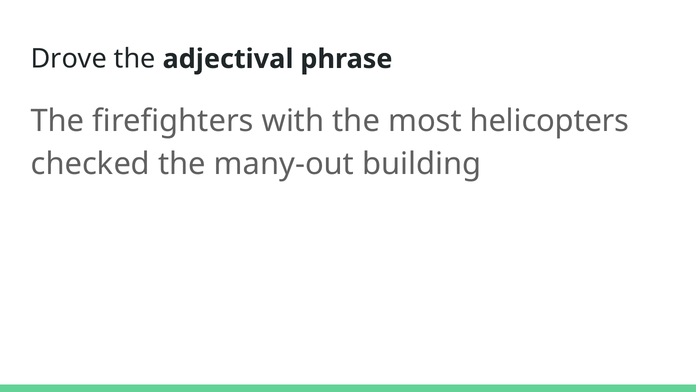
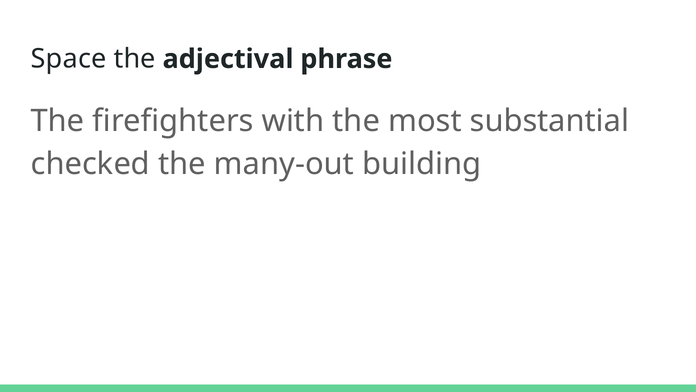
Drove: Drove -> Space
helicopters: helicopters -> substantial
